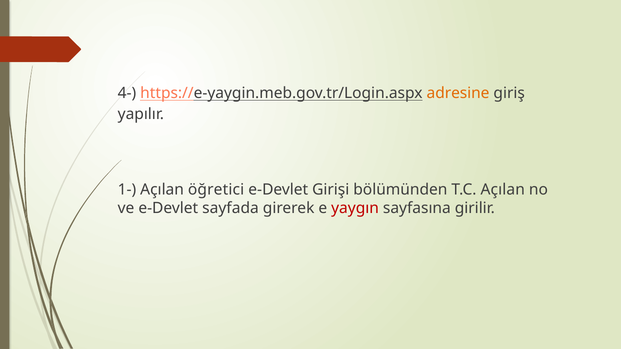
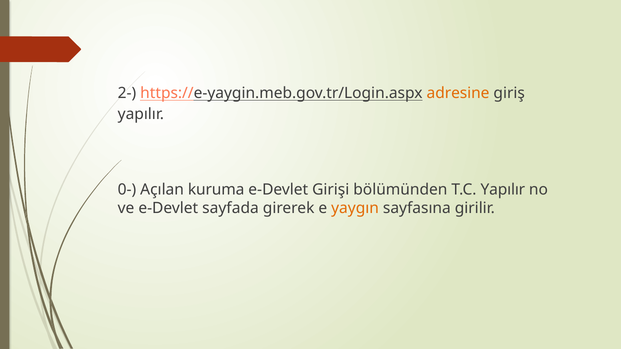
4-: 4- -> 2-
1-: 1- -> 0-
öğretici: öğretici -> kuruma
T.C Açılan: Açılan -> Yapılır
yaygın colour: red -> orange
